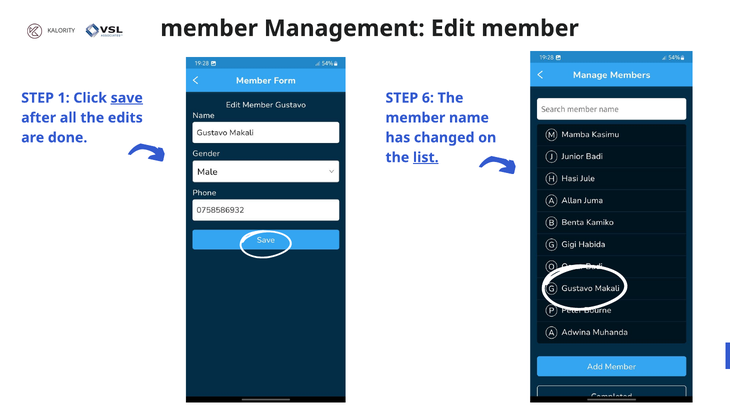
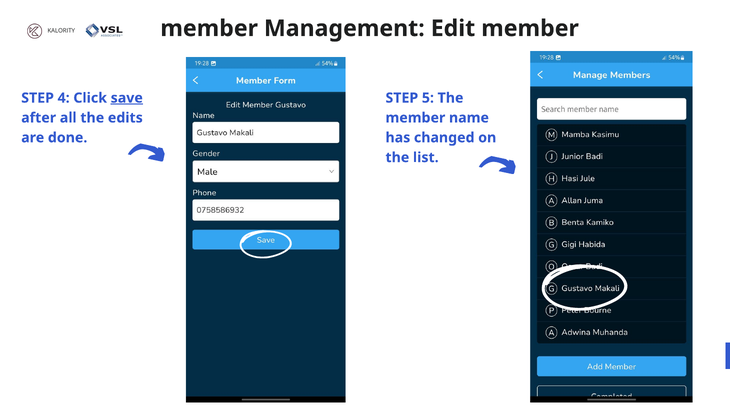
1: 1 -> 4
6: 6 -> 5
list underline: present -> none
